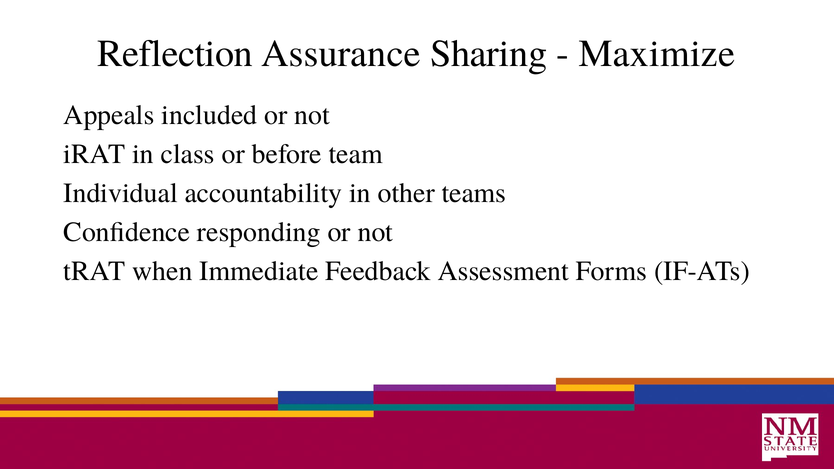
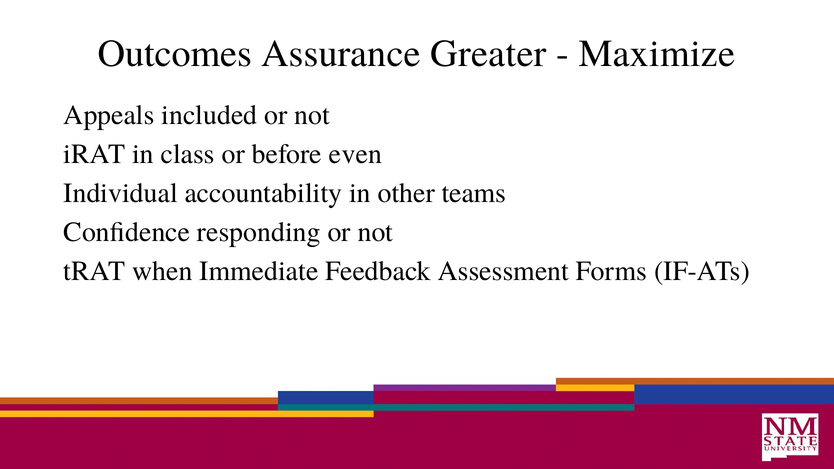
Reflection: Reflection -> Outcomes
Sharing: Sharing -> Greater
team: team -> even
